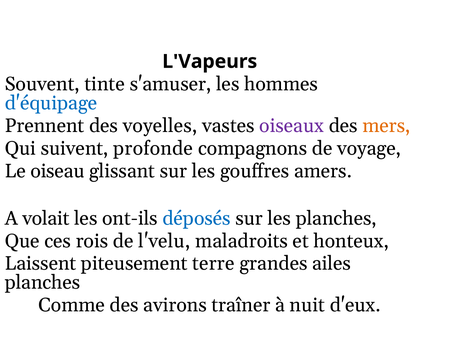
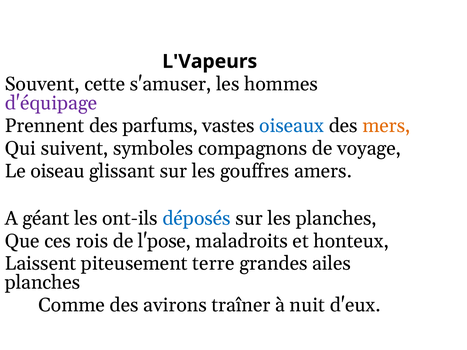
tinte: tinte -> cette
d'équipage colour: blue -> purple
voyelles: voyelles -> parfums
oiseaux colour: purple -> blue
profonde: profonde -> symboles
volait: volait -> géant
l'velu: l'velu -> l'pose
